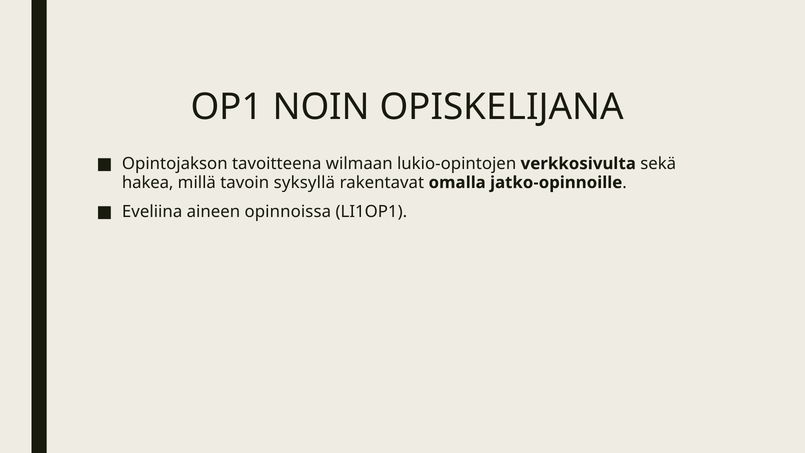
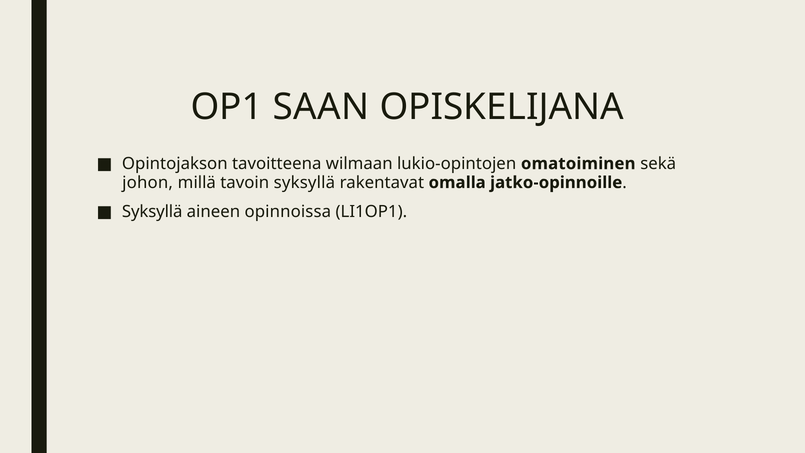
NOIN: NOIN -> SAAN
verkkosivulta: verkkosivulta -> omatoiminen
hakea: hakea -> johon
Eveliina at (152, 211): Eveliina -> Syksyllä
